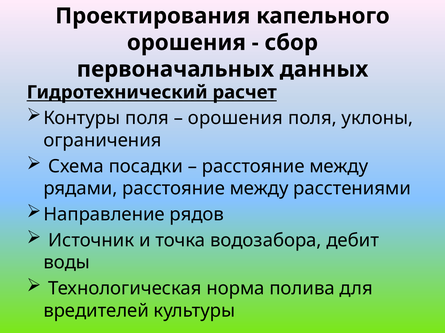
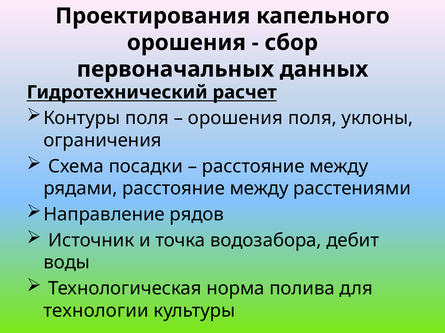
вредителей: вредителей -> технологии
